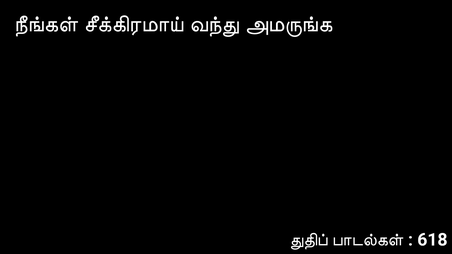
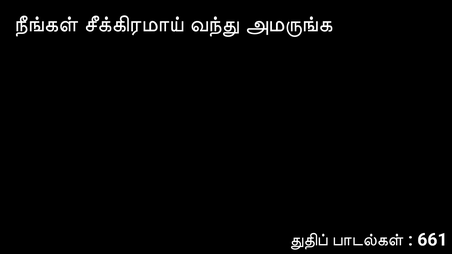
618: 618 -> 661
